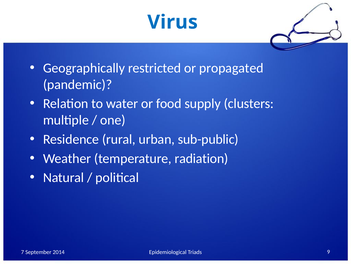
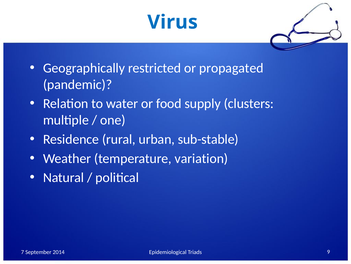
sub-public: sub-public -> sub-stable
radiation: radiation -> variation
